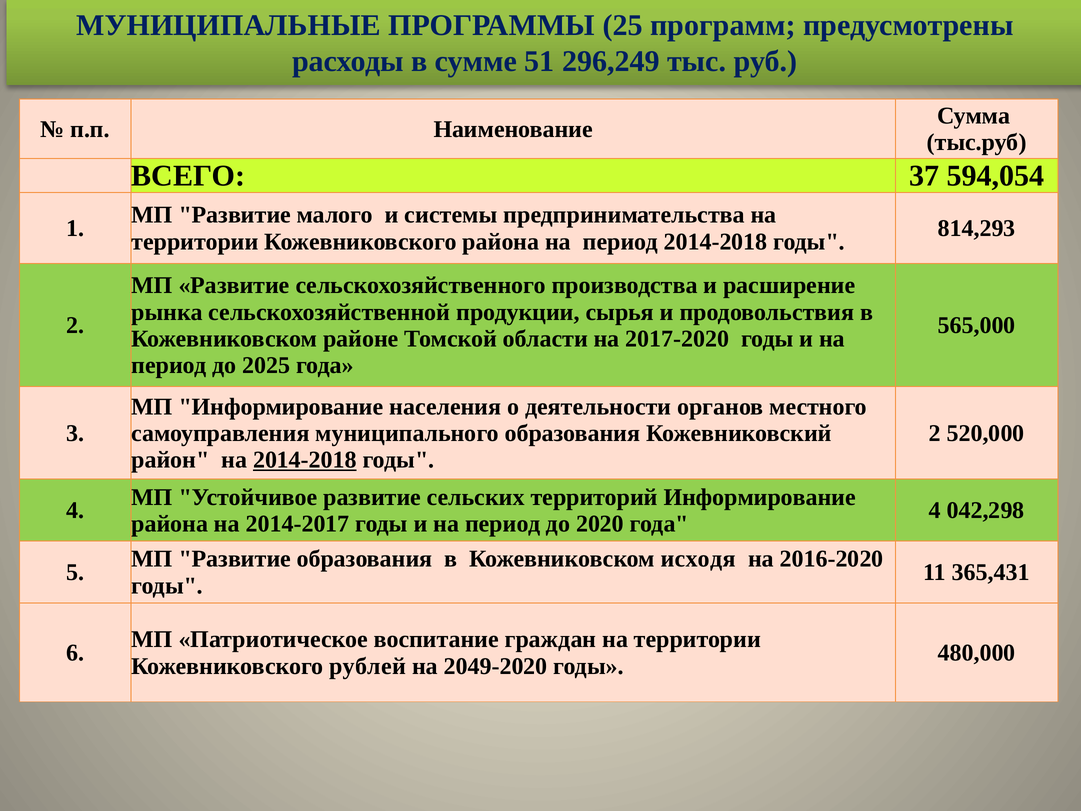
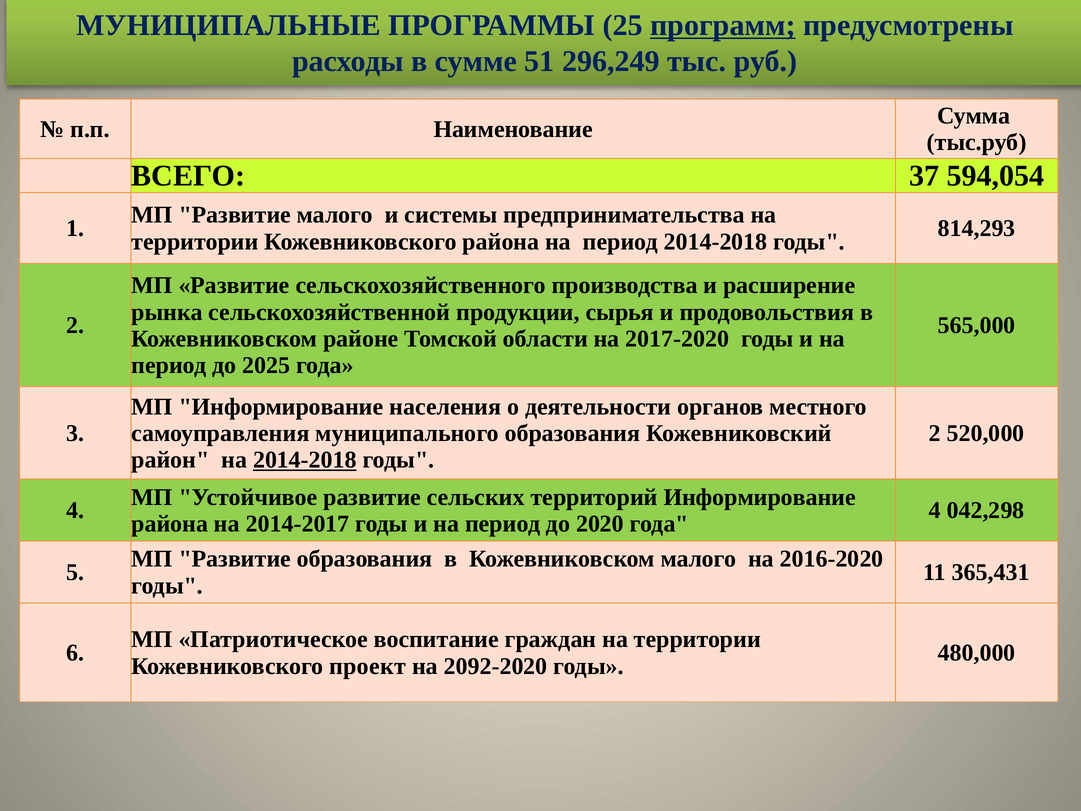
программ underline: none -> present
Кожевниковском исходя: исходя -> малого
рублей: рублей -> проект
2049-2020: 2049-2020 -> 2092-2020
